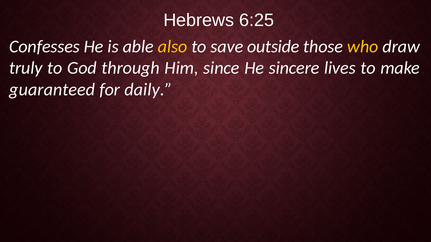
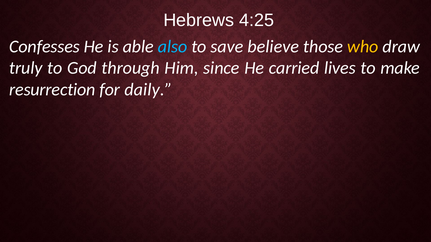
6:25: 6:25 -> 4:25
also colour: yellow -> light blue
outside: outside -> believe
sincere: sincere -> carried
guaranteed: guaranteed -> resurrection
